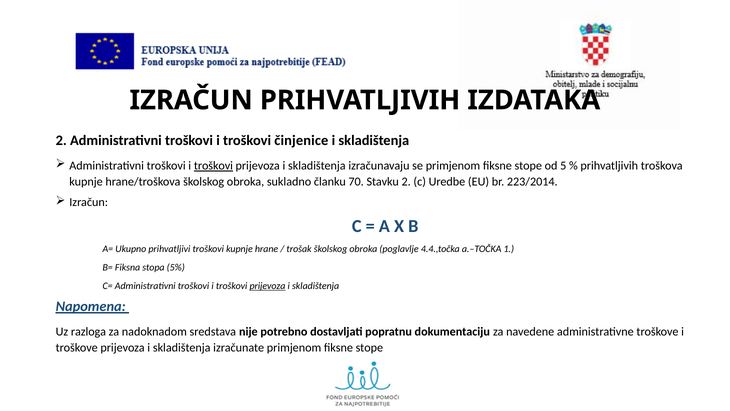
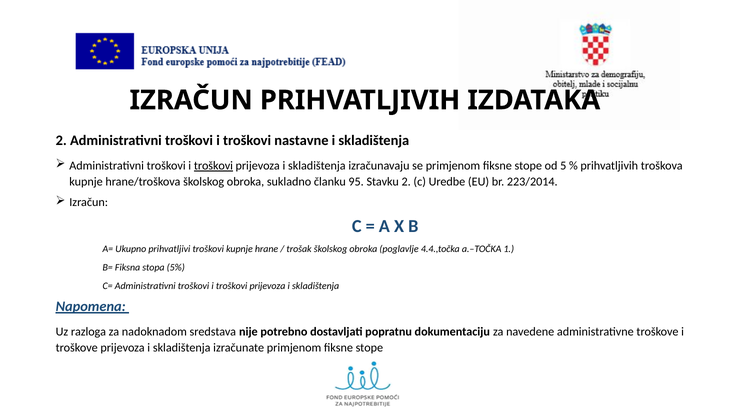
činjenice: činjenice -> nastavne
70: 70 -> 95
prijevoza at (267, 286) underline: present -> none
